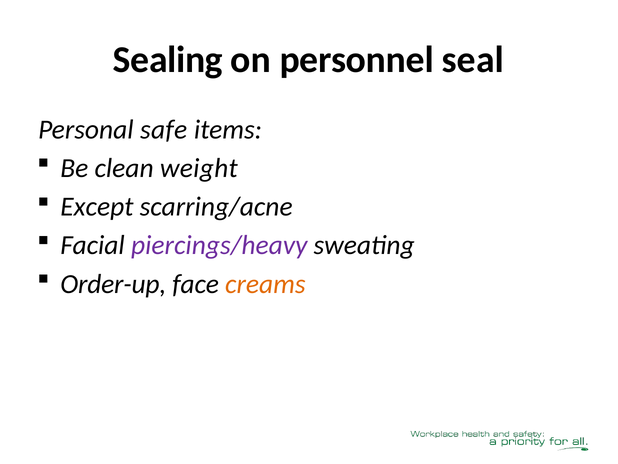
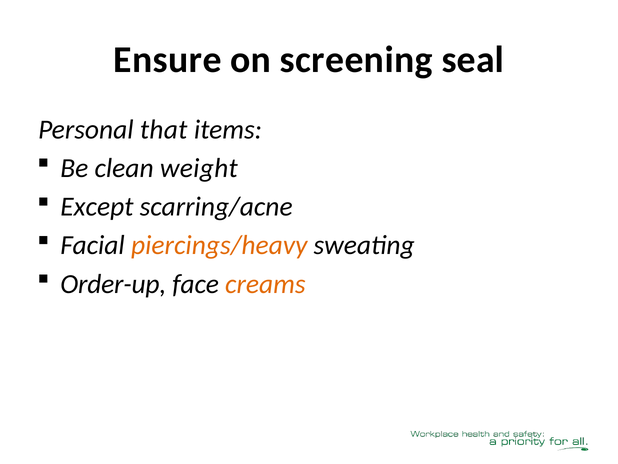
Sealing: Sealing -> Ensure
personnel: personnel -> screening
safe: safe -> that
piercings/heavy colour: purple -> orange
